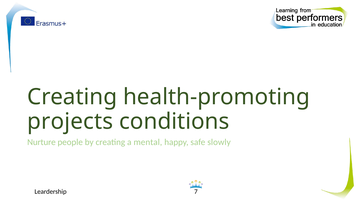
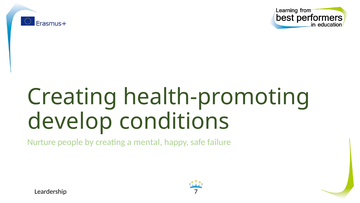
projects: projects -> develop
slowly: slowly -> failure
